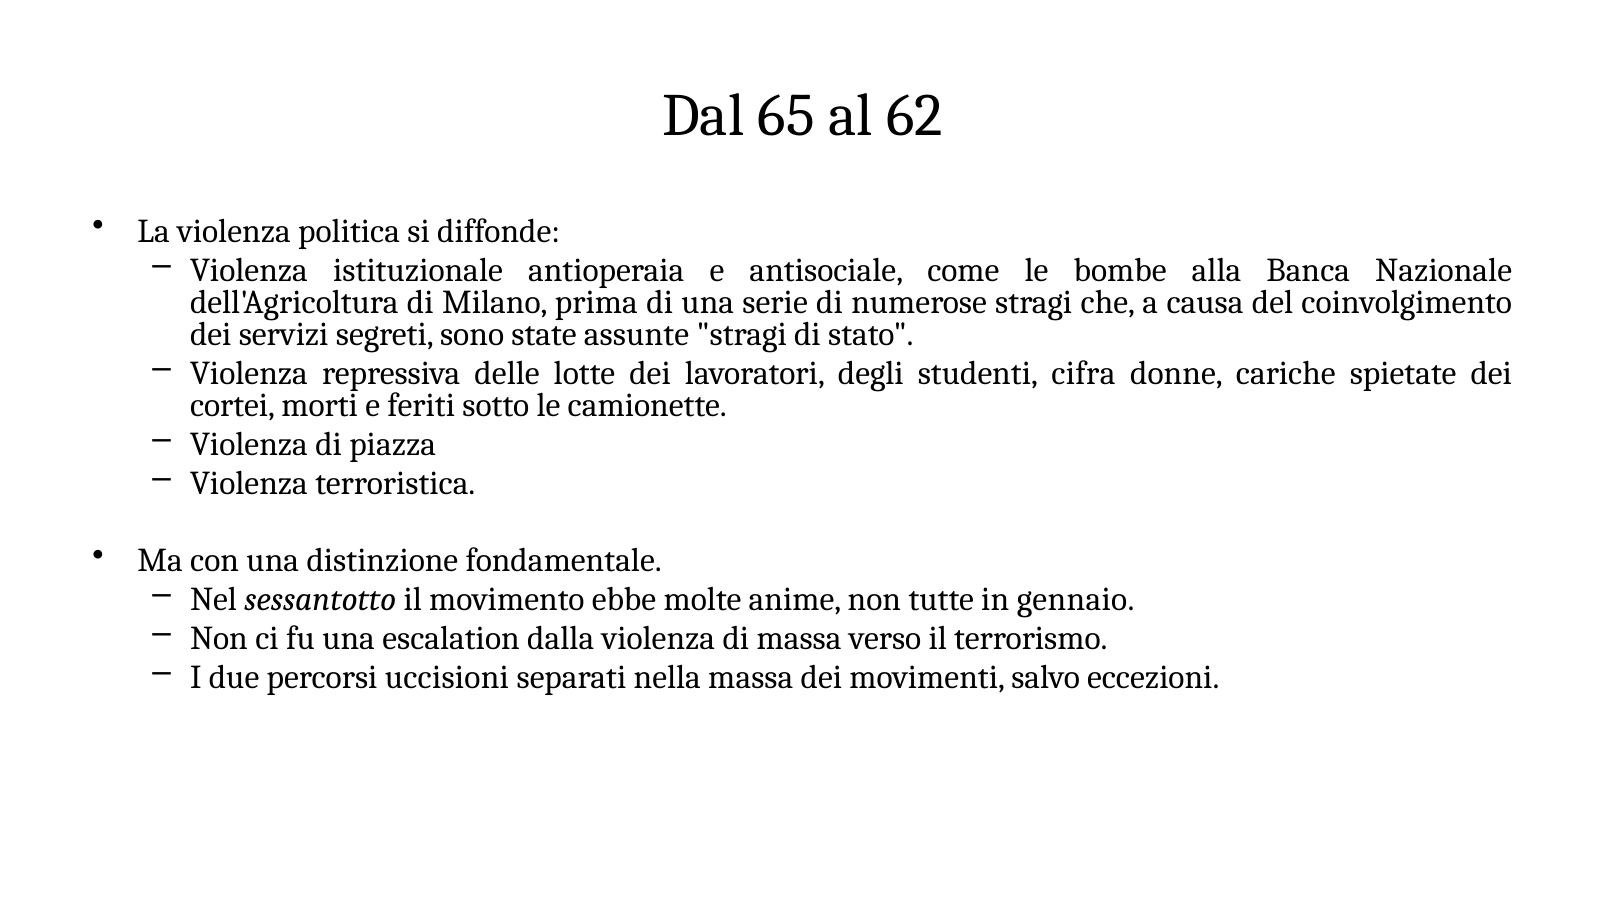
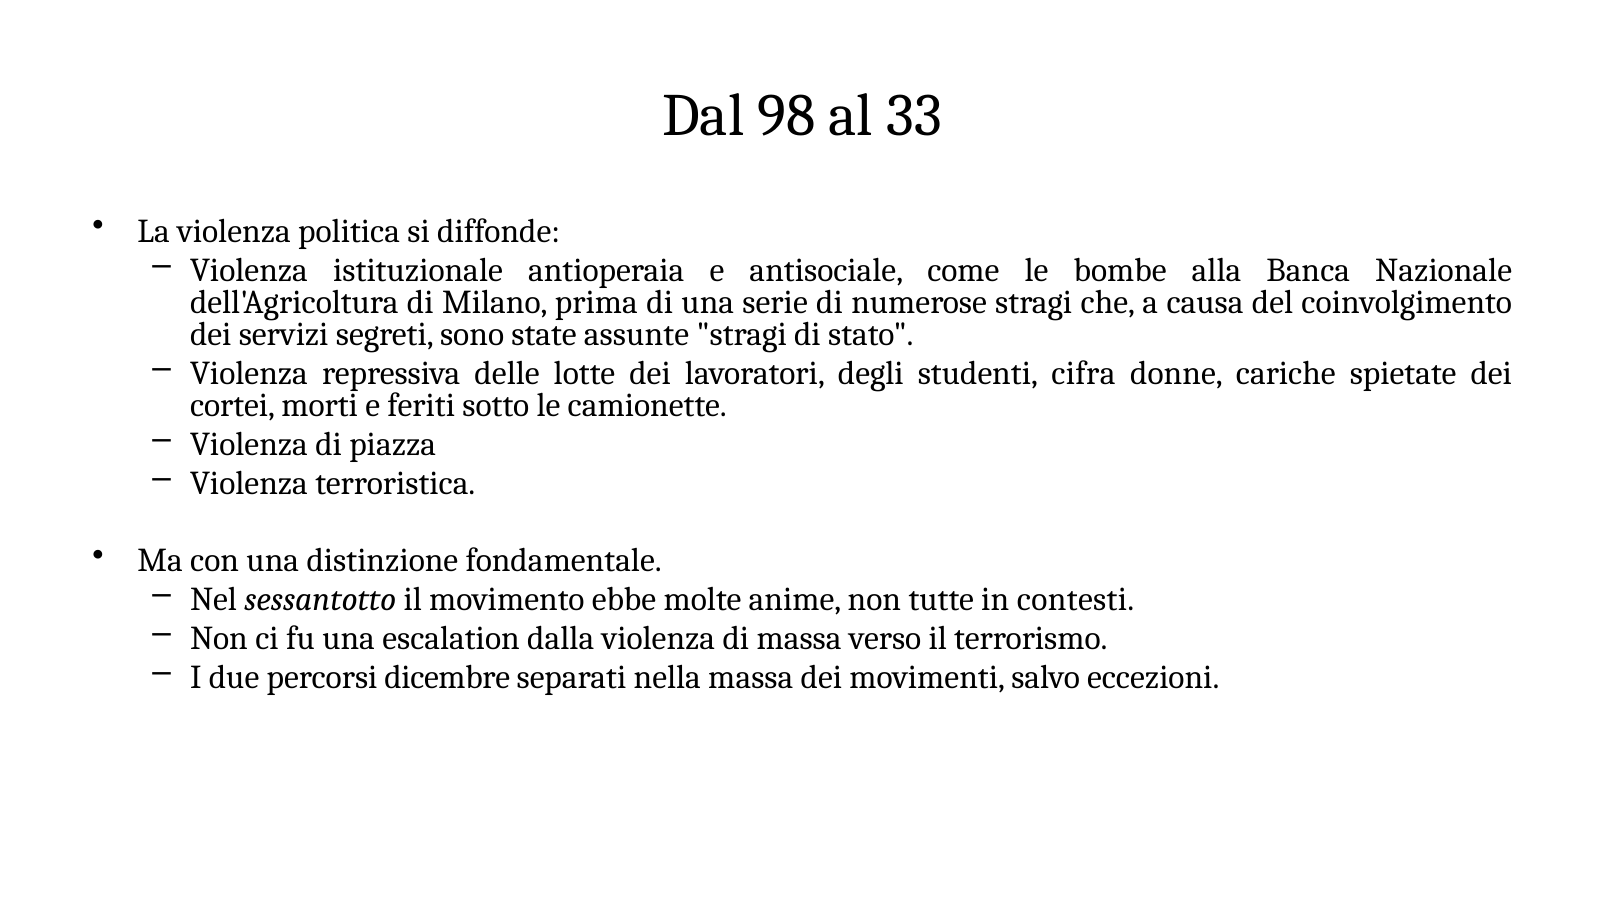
65: 65 -> 98
62: 62 -> 33
gennaio: gennaio -> contesti
uccisioni: uccisioni -> dicembre
